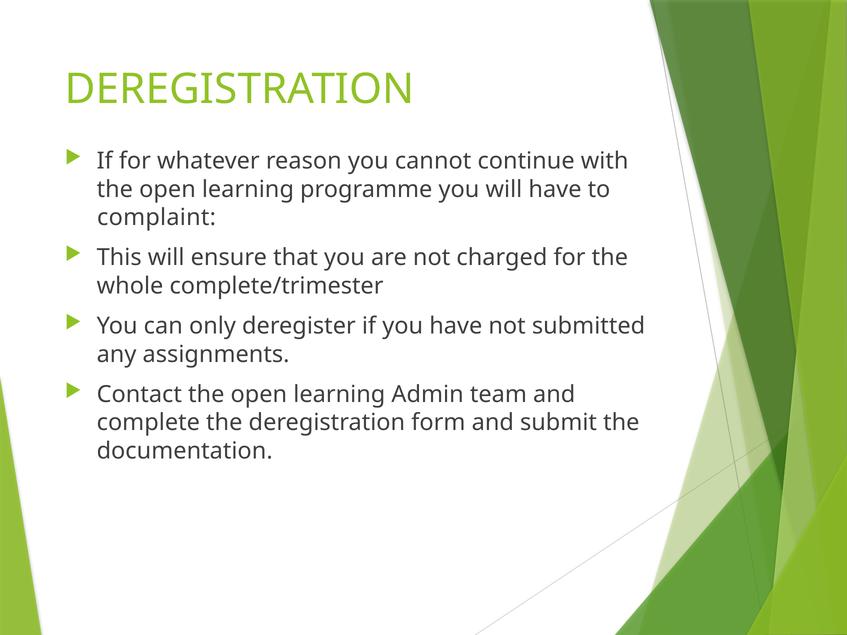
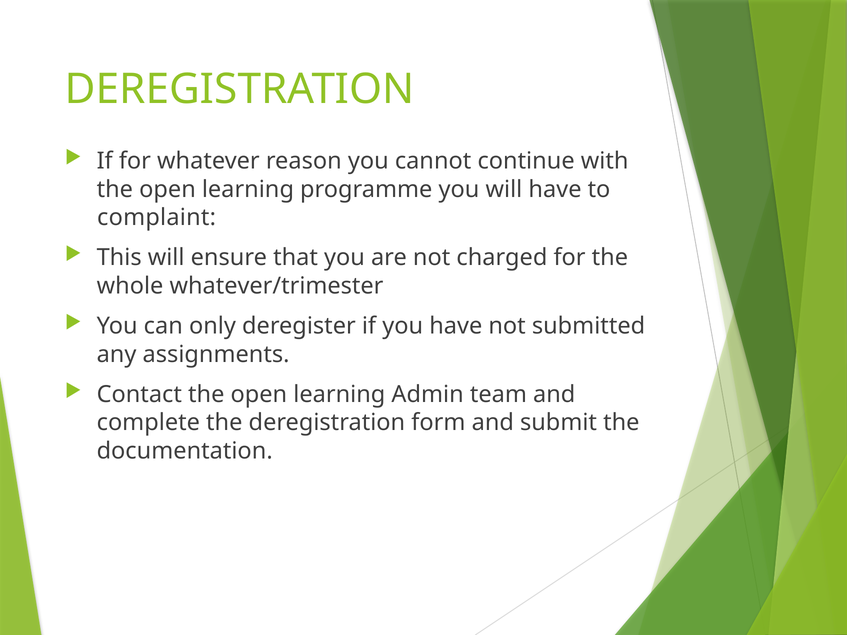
complete/trimester: complete/trimester -> whatever/trimester
